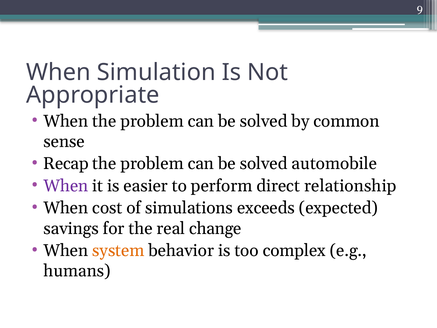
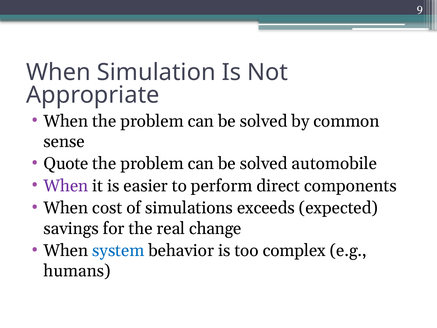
Recap: Recap -> Quote
relationship: relationship -> components
system colour: orange -> blue
